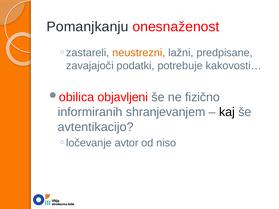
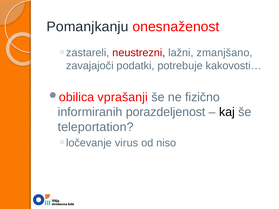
neustrezni colour: orange -> red
predpisane: predpisane -> zmanjšano
objavljeni: objavljeni -> vprašanji
shranjevanjem: shranjevanjem -> porazdeljenost
avtentikacijo: avtentikacijo -> teleportation
avtor: avtor -> virus
